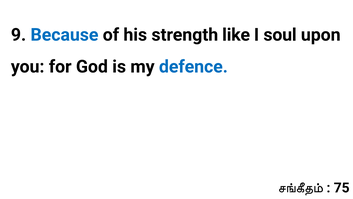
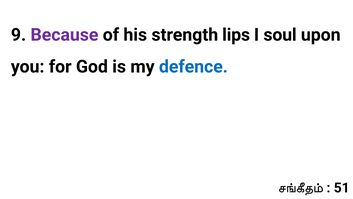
Because colour: blue -> purple
like: like -> lips
75: 75 -> 51
